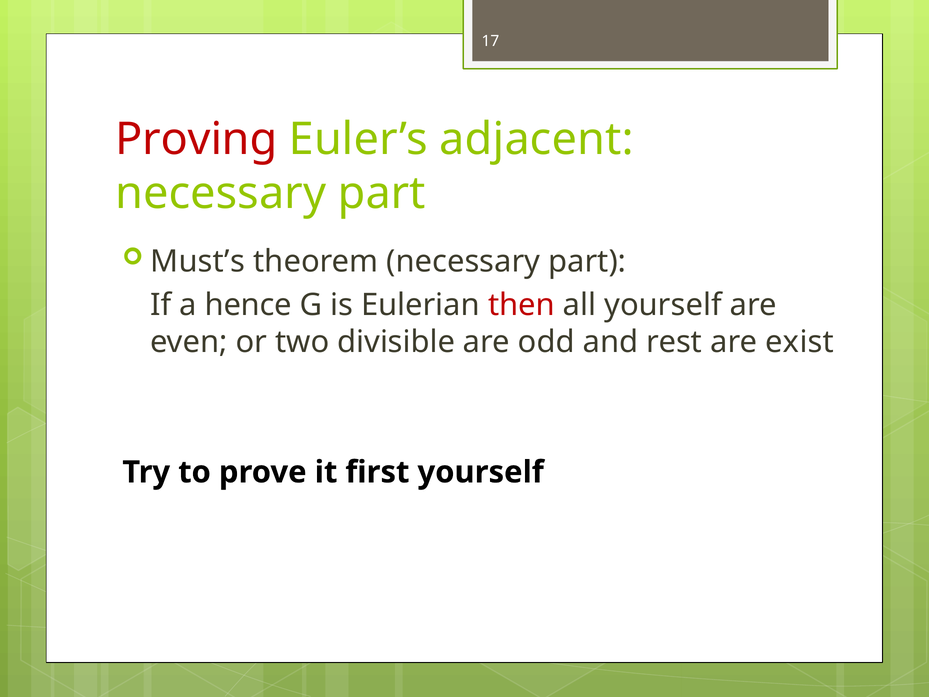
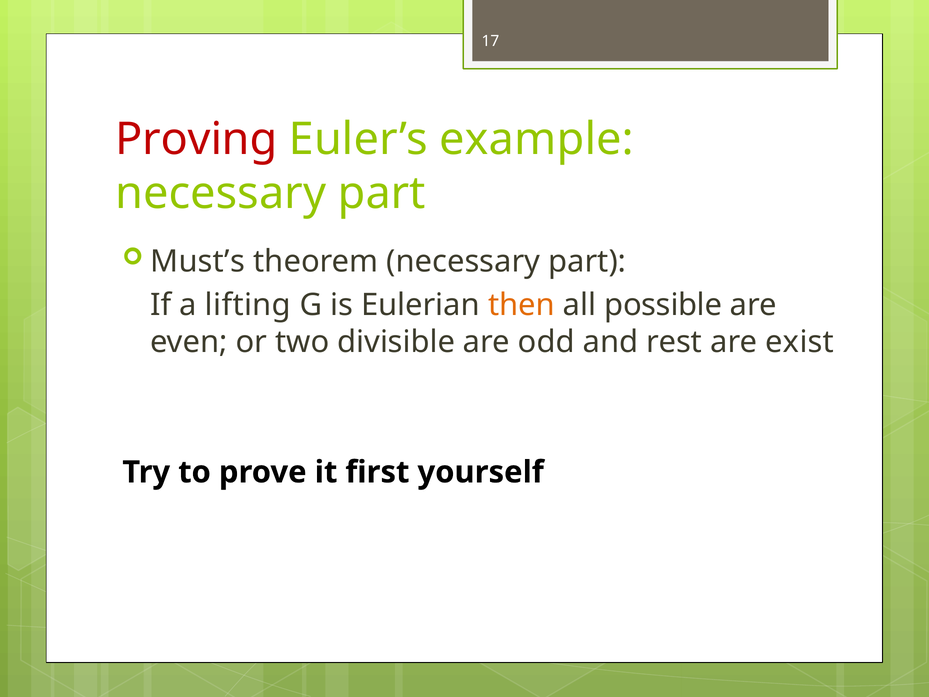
adjacent: adjacent -> example
hence: hence -> lifting
then colour: red -> orange
all yourself: yourself -> possible
